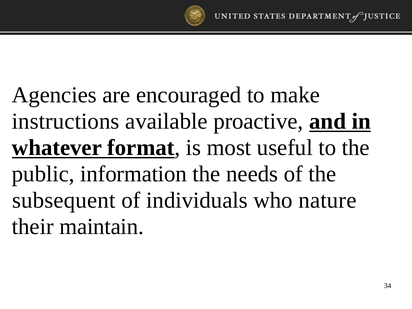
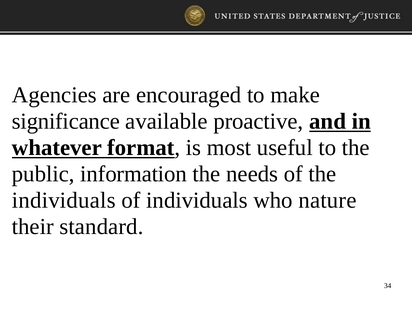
instructions: instructions -> significance
subsequent at (64, 200): subsequent -> individuals
maintain: maintain -> standard
